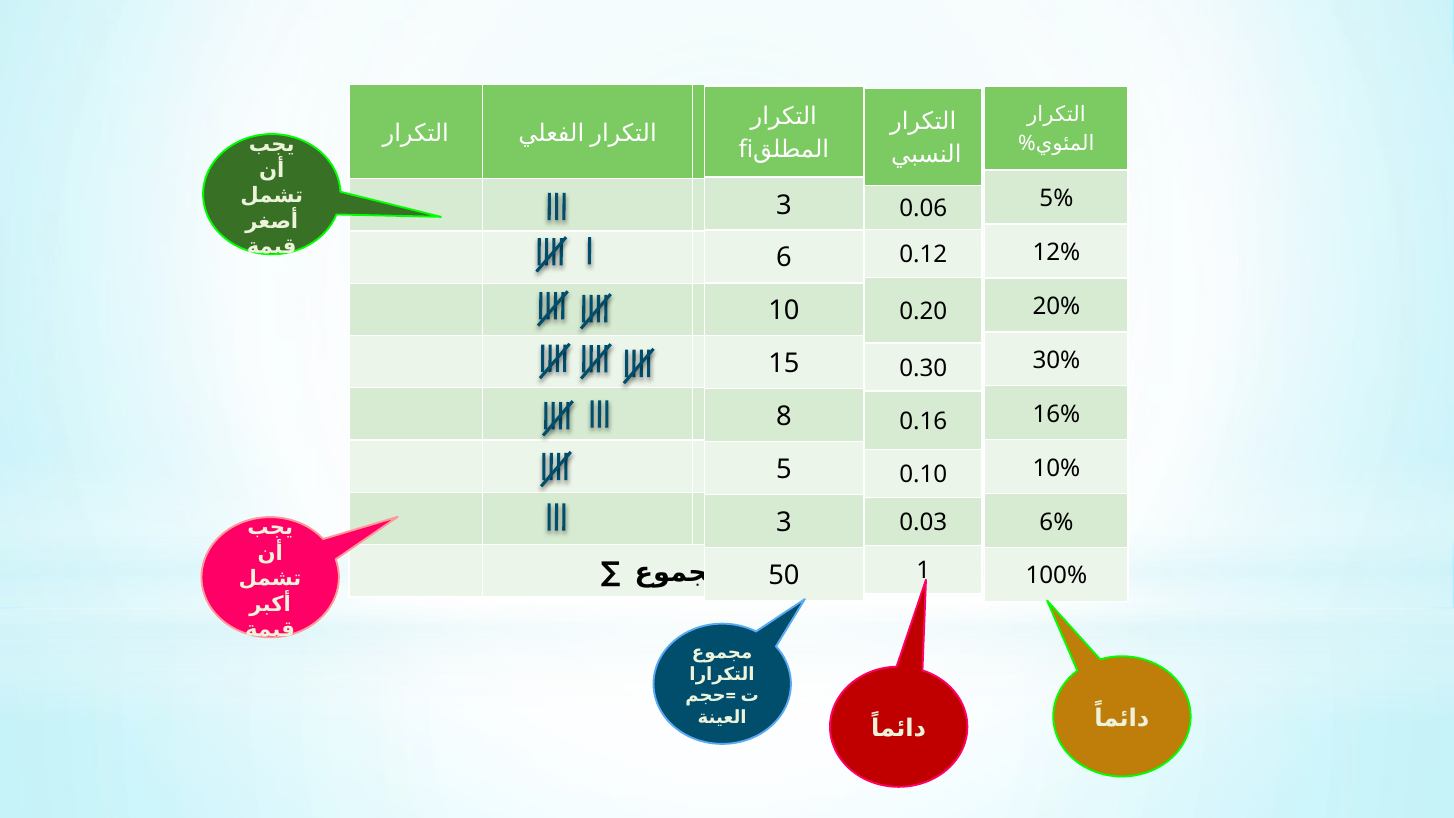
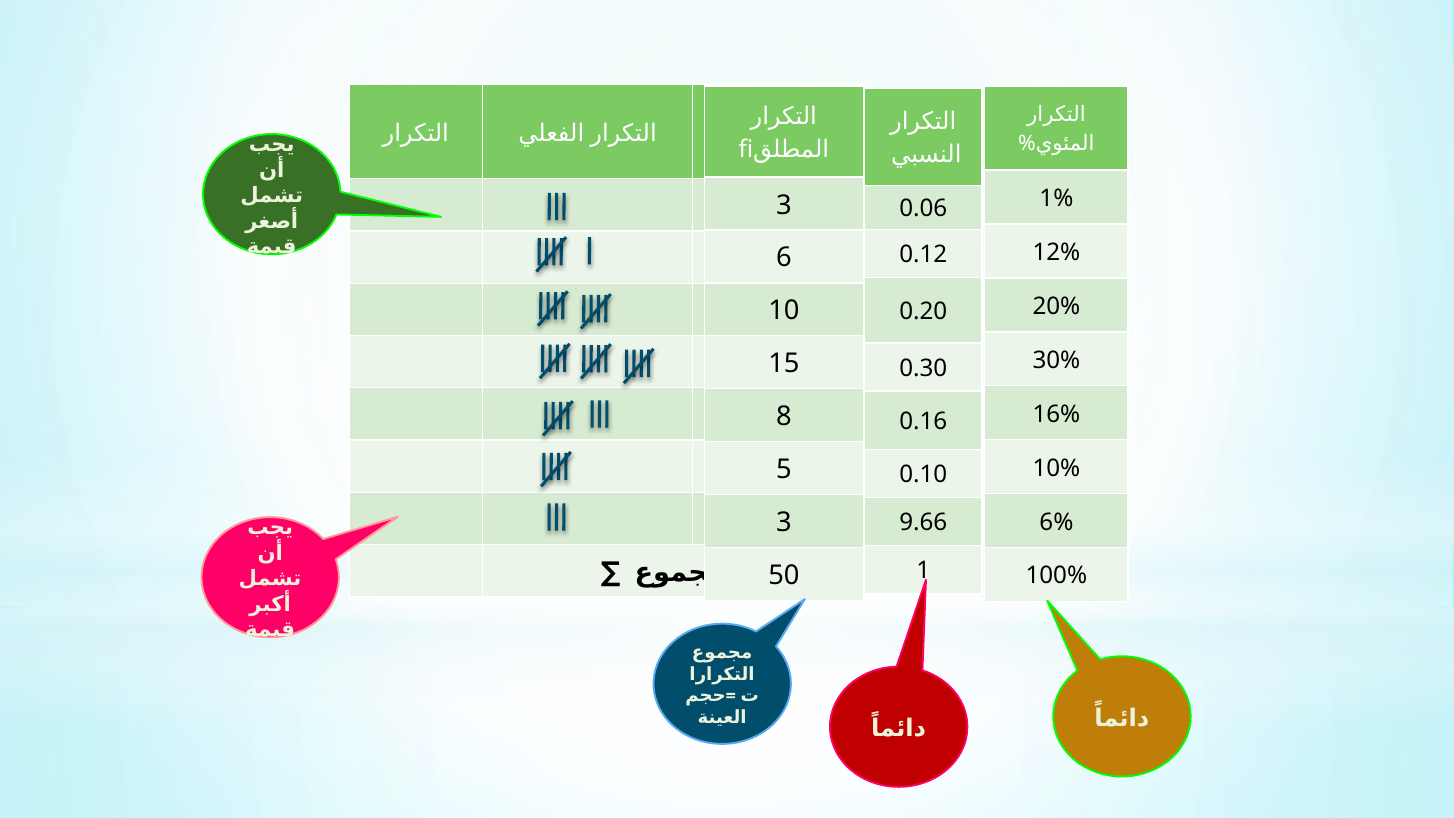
5%: 5% -> 1%
0.03: 0.03 -> 9.66
